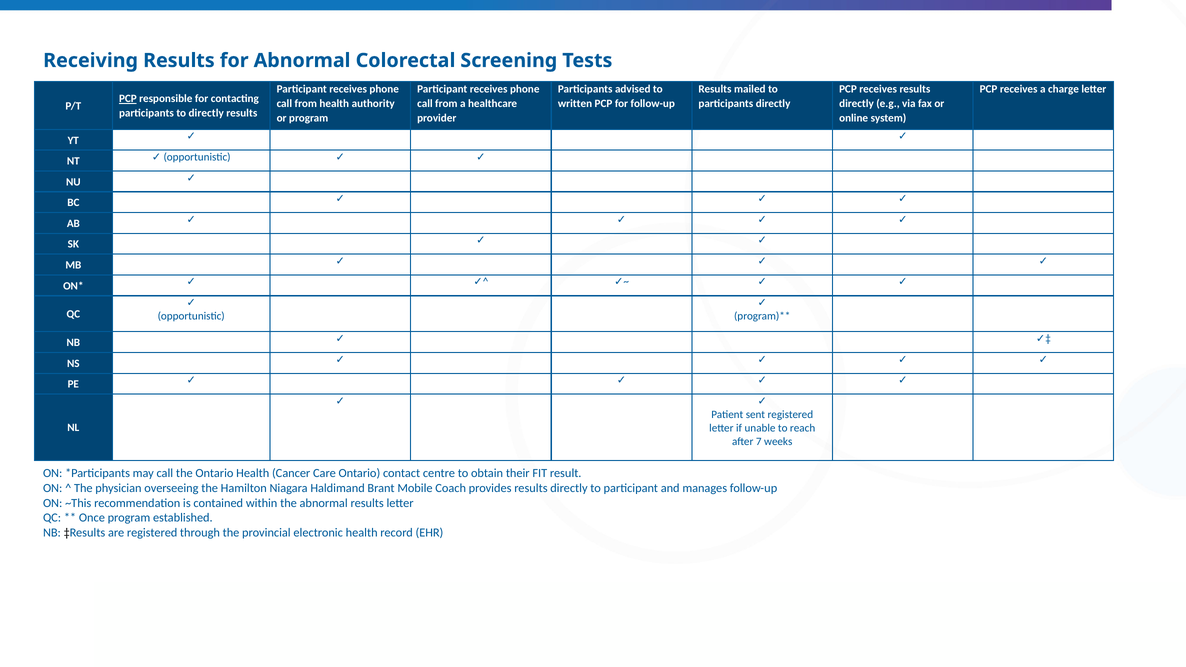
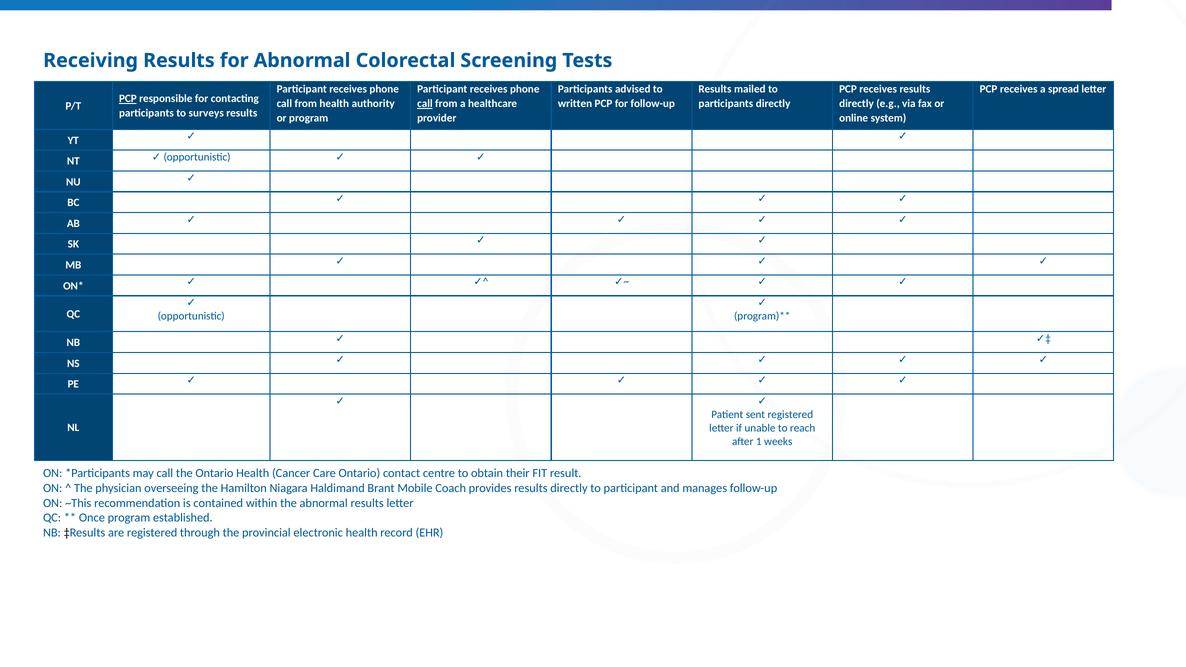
charge: charge -> spread
call at (425, 104) underline: none -> present
to directly: directly -> surveys
7: 7 -> 1
